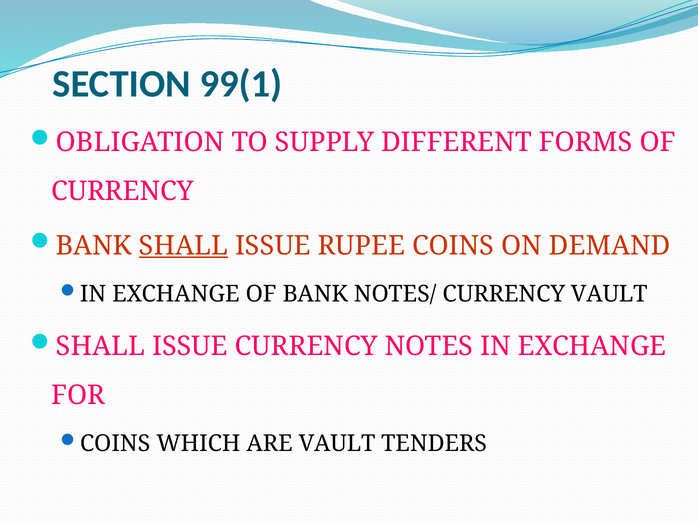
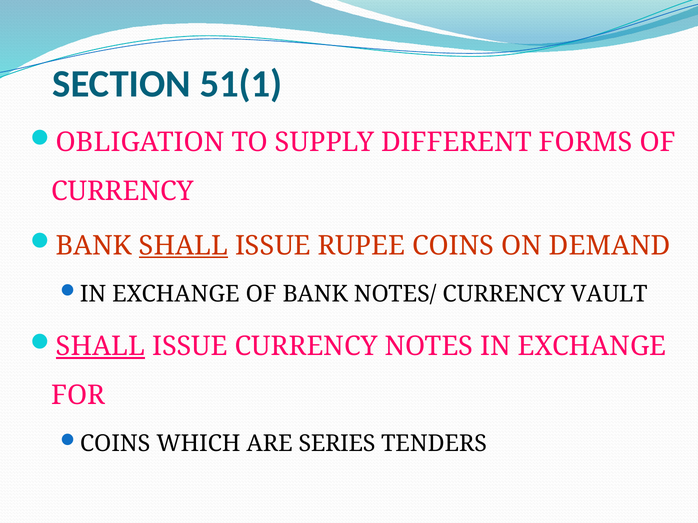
99(1: 99(1 -> 51(1
SHALL at (101, 347) underline: none -> present
ARE VAULT: VAULT -> SERIES
